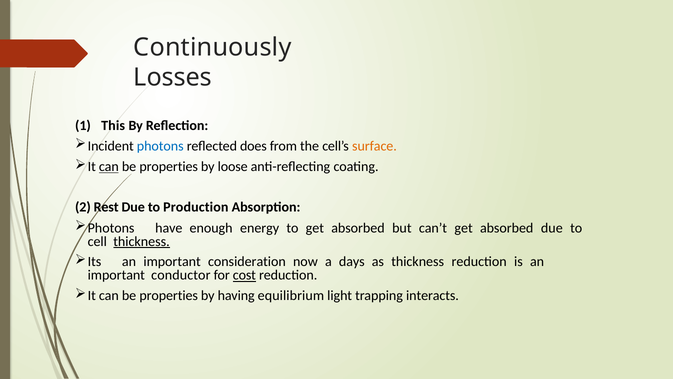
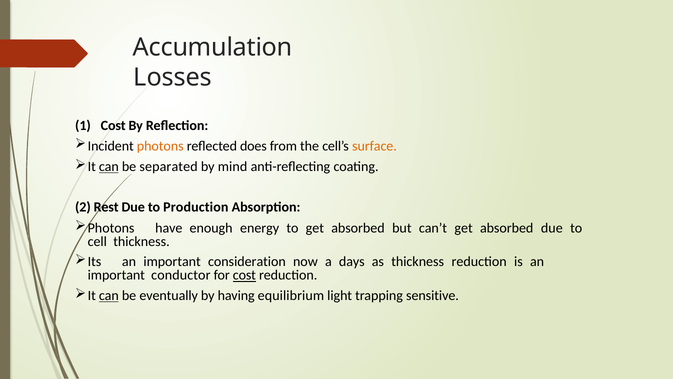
Continuously: Continuously -> Accumulation
1 This: This -> Cost
photons at (160, 146) colour: blue -> orange
properties at (169, 166): properties -> separated
loose: loose -> mind
thickness at (142, 241) underline: present -> none
can at (109, 295) underline: none -> present
properties at (169, 295): properties -> eventually
interacts: interacts -> sensitive
